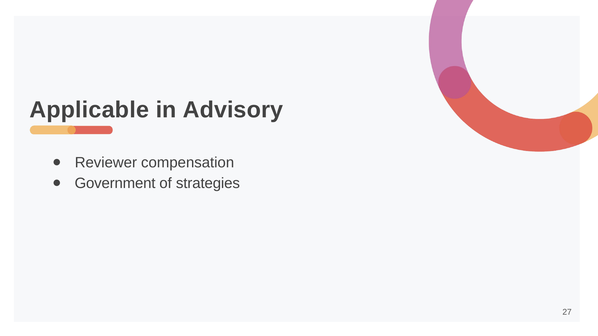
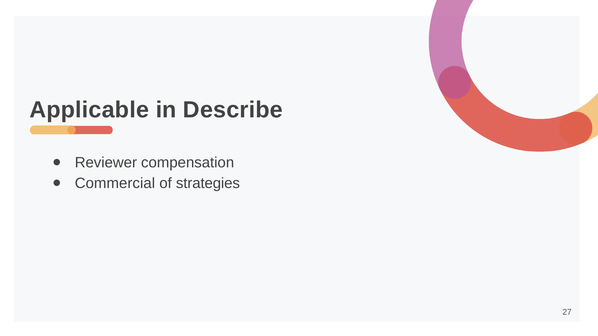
Advisory: Advisory -> Describe
Government: Government -> Commercial
